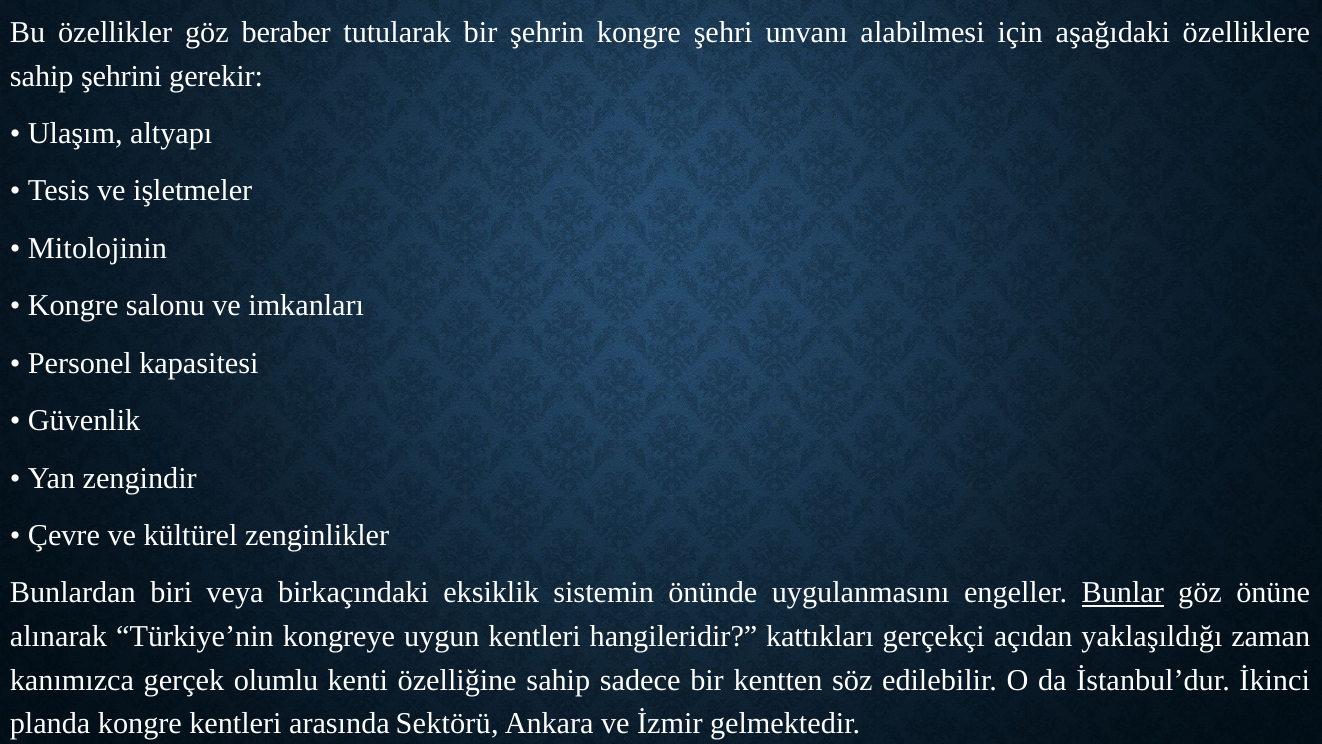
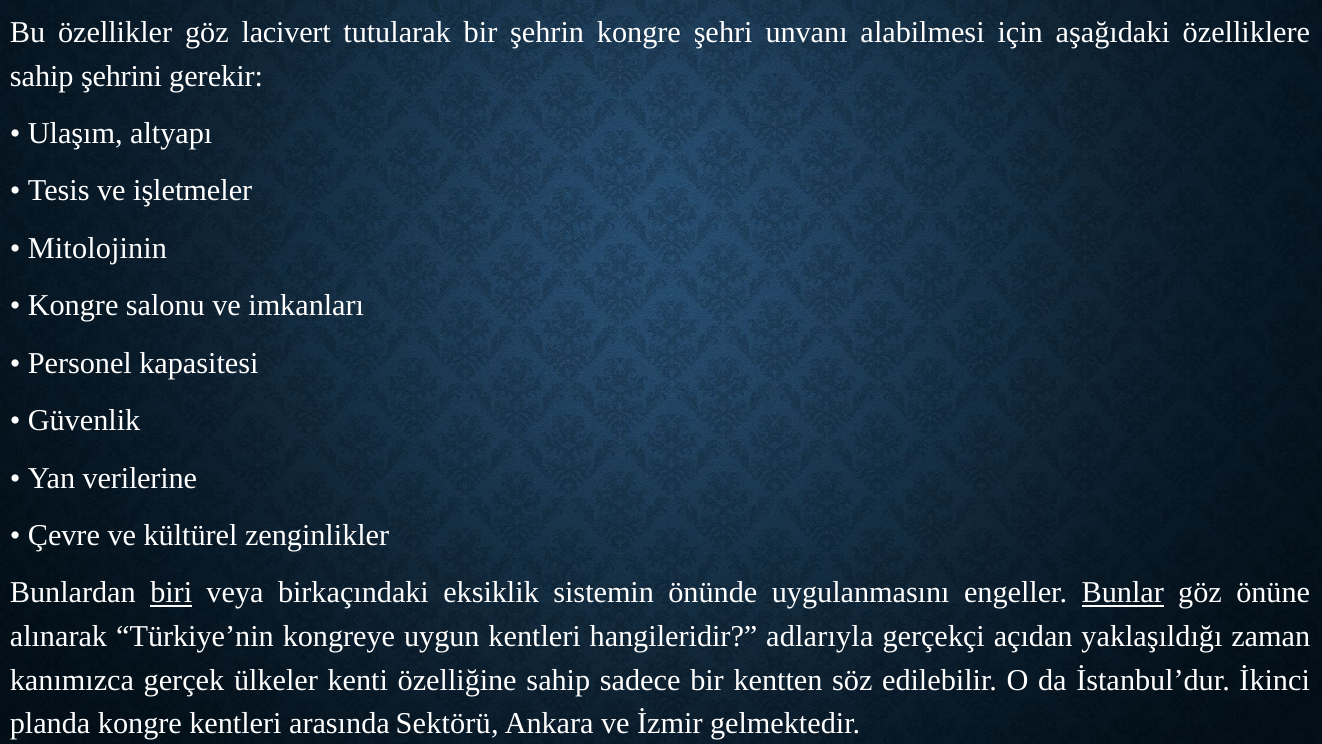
beraber: beraber -> lacivert
zengindir: zengindir -> verilerine
biri underline: none -> present
kattıkları: kattıkları -> adlarıyla
olumlu: olumlu -> ülkeler
